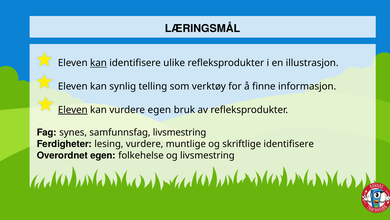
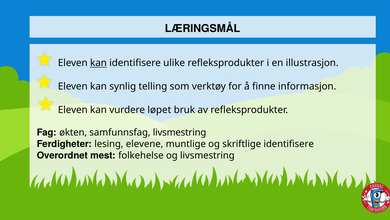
Eleven at (73, 110) underline: present -> none
vurdere egen: egen -> løpet
synes: synes -> økten
lesing vurdere: vurdere -> elevene
Overordnet egen: egen -> mest
